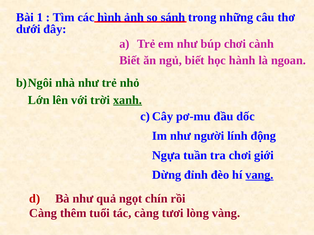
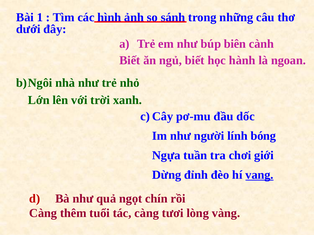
búp chơi: chơi -> biên
xanh underline: present -> none
động: động -> bóng
